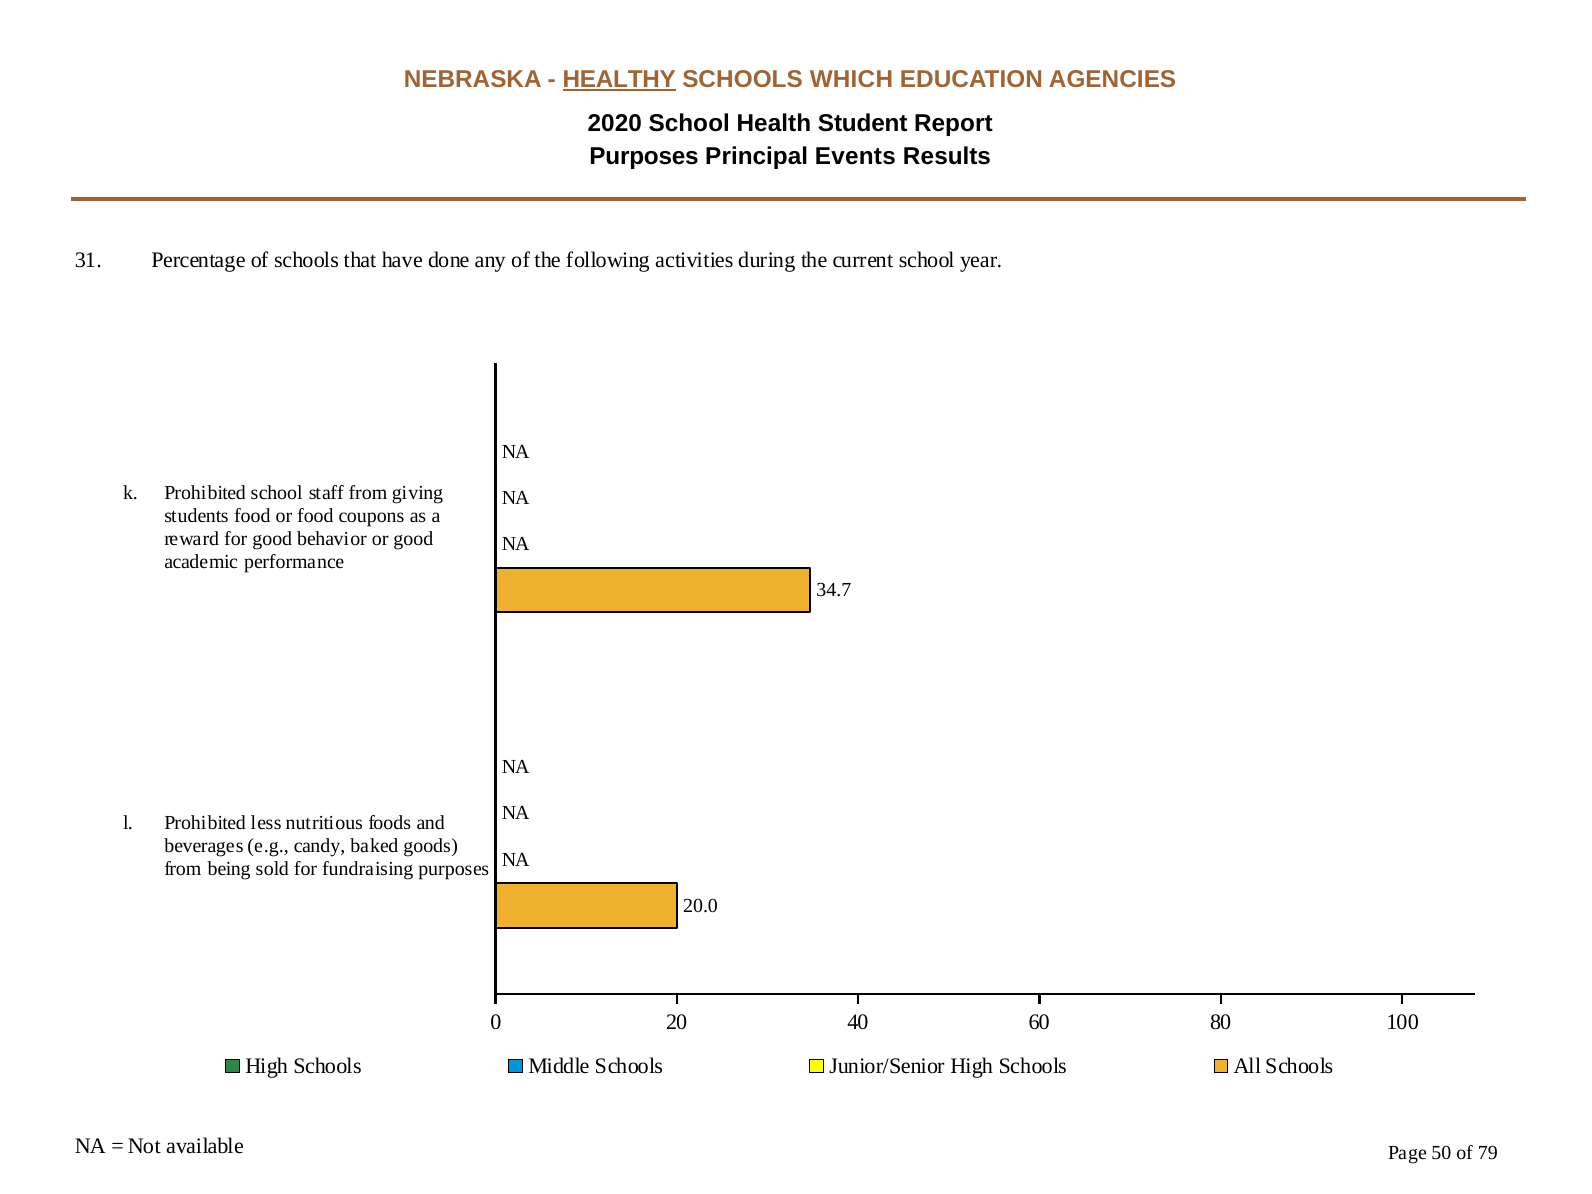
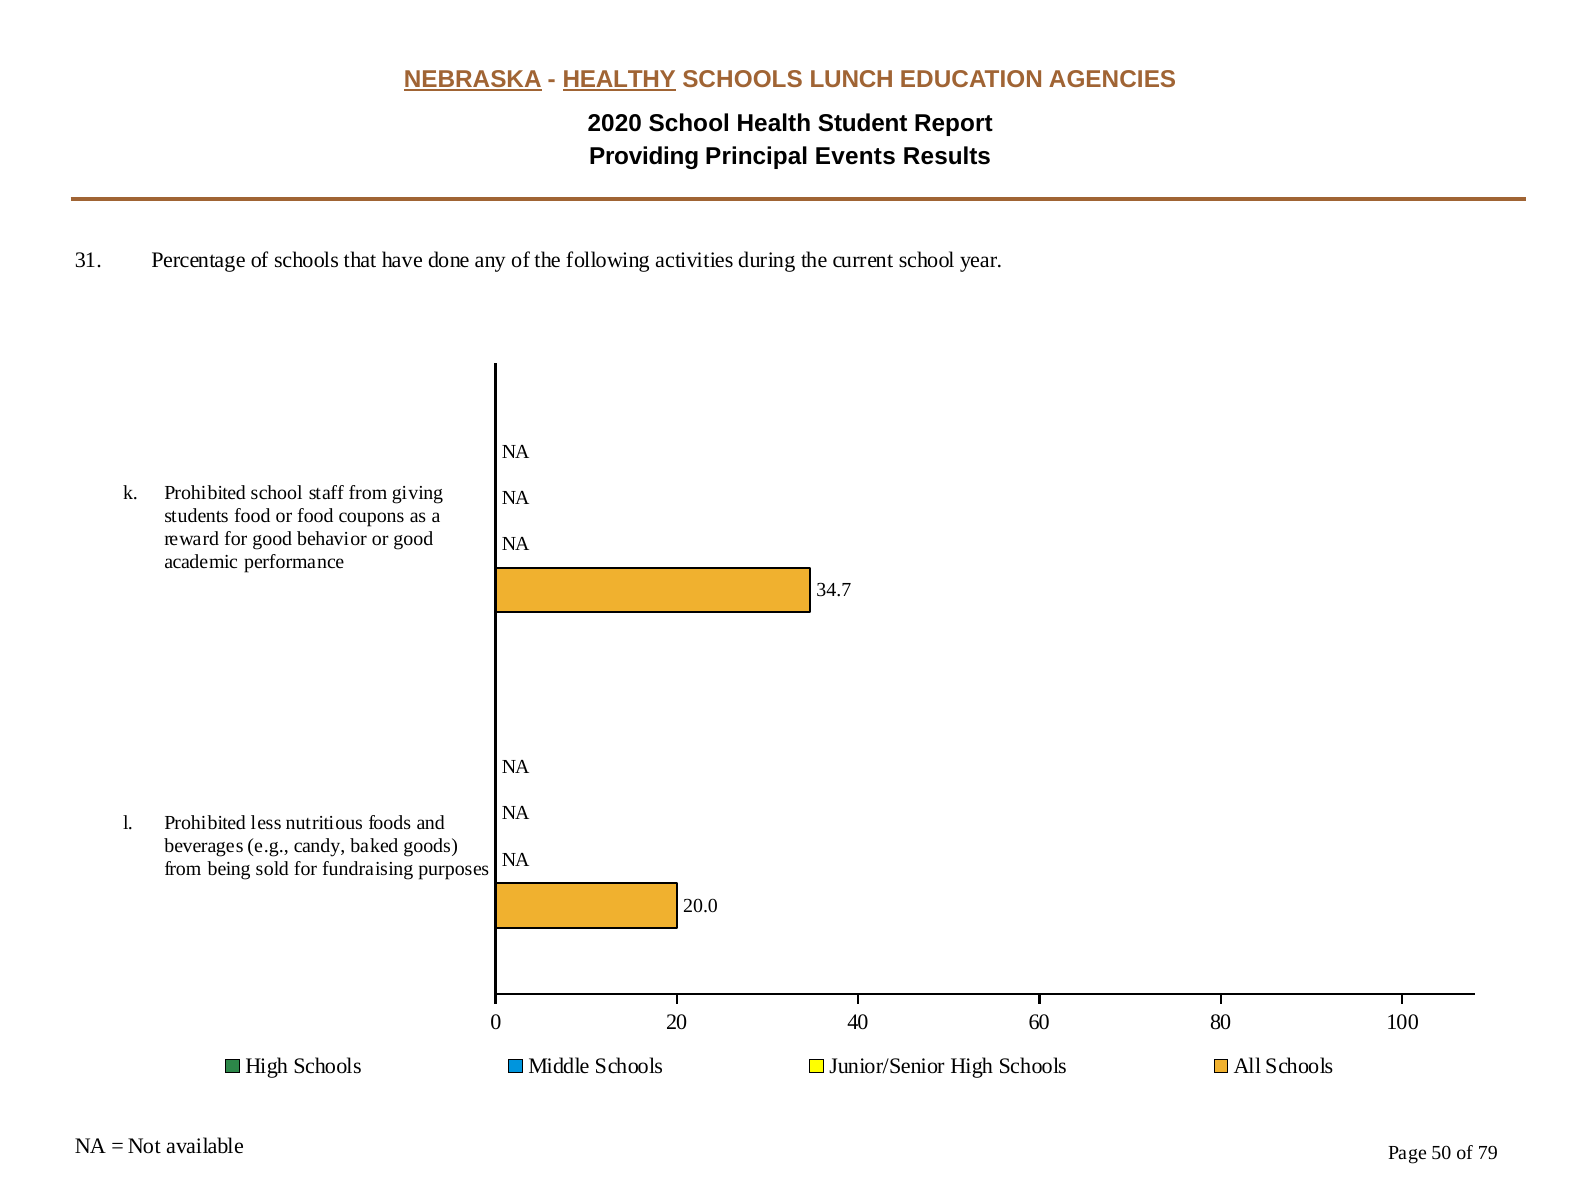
NEBRASKA underline: none -> present
WHICH: WHICH -> LUNCH
Purposes at (644, 157): Purposes -> Providing
